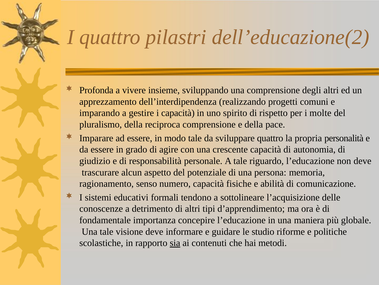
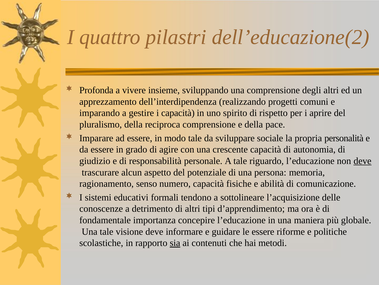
molte: molte -> aprire
sviluppare quattro: quattro -> sociale
deve at (363, 161) underline: none -> present
le studio: studio -> essere
